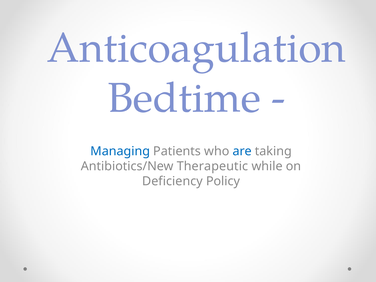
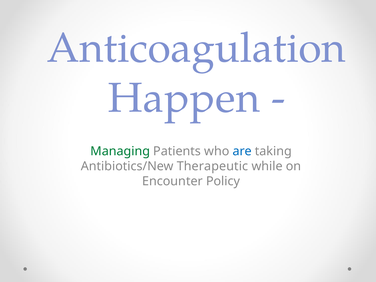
Bedtime: Bedtime -> Happen
Managing colour: blue -> green
Deficiency: Deficiency -> Encounter
